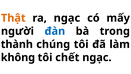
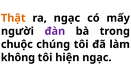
đàn colour: blue -> purple
thành: thành -> chuộc
chết: chết -> hiện
